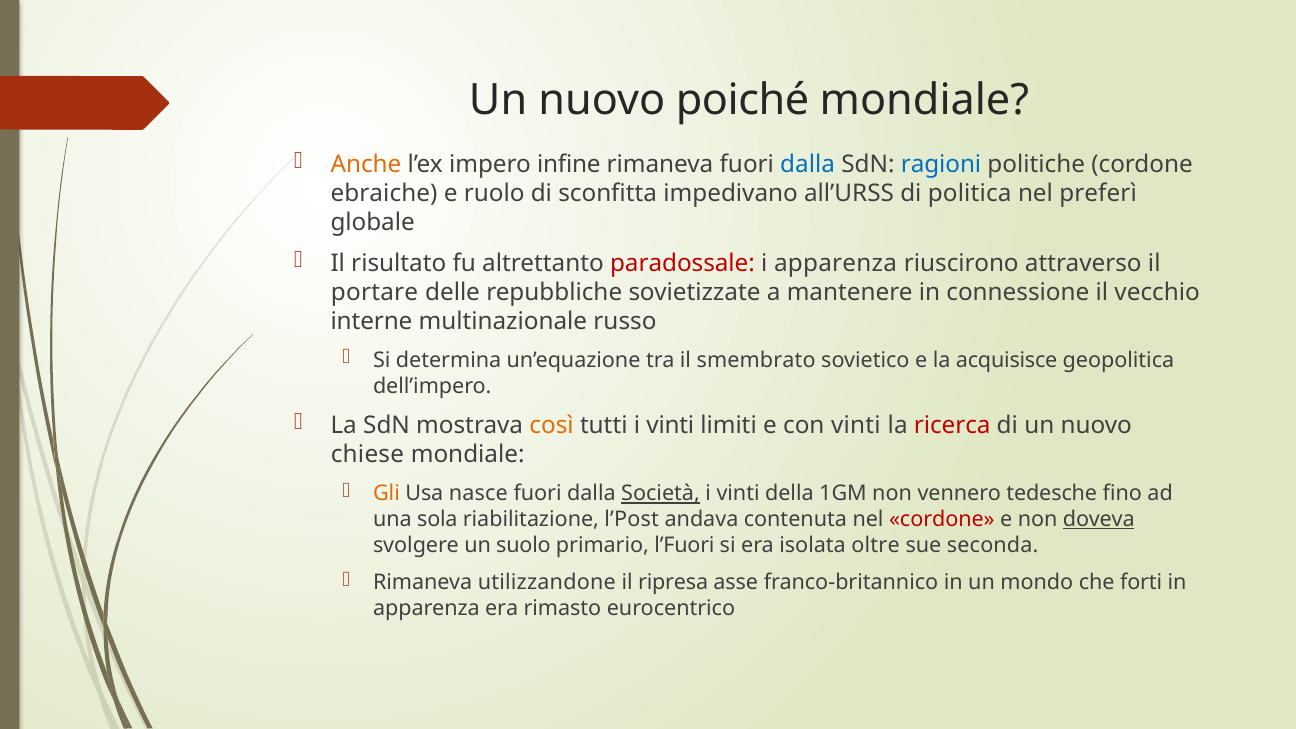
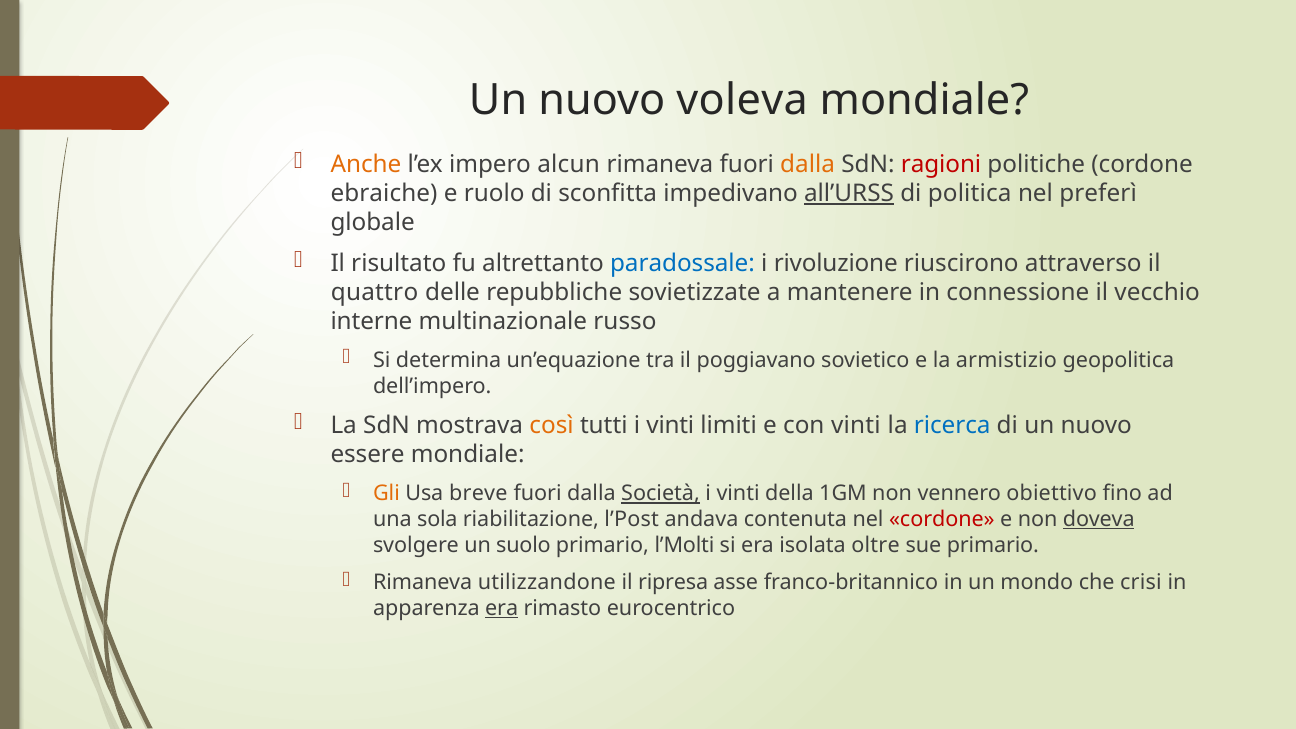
poiché: poiché -> voleva
infine: infine -> alcun
dalla at (808, 165) colour: blue -> orange
ragioni colour: blue -> red
all’URSS underline: none -> present
paradossale colour: red -> blue
i apparenza: apparenza -> rivoluzione
portare: portare -> quattro
smembrato: smembrato -> poggiavano
acquisisce: acquisisce -> armistizio
ricerca colour: red -> blue
chiese: chiese -> essere
nasce: nasce -> breve
tedesche: tedesche -> obiettivo
l’Fuori: l’Fuori -> l’Molti
sue seconda: seconda -> primario
forti: forti -> crisi
era at (502, 608) underline: none -> present
